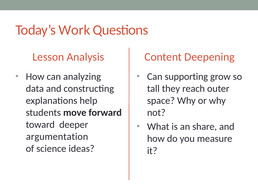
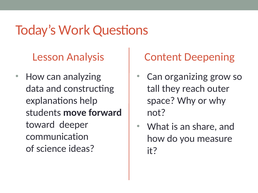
supporting: supporting -> organizing
argumentation: argumentation -> communication
